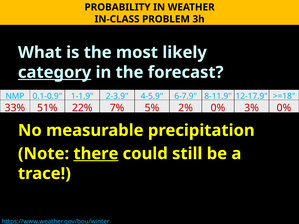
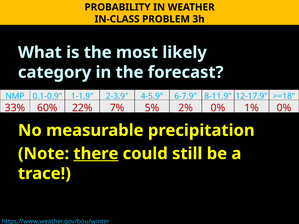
category underline: present -> none
51%: 51% -> 60%
3%: 3% -> 1%
